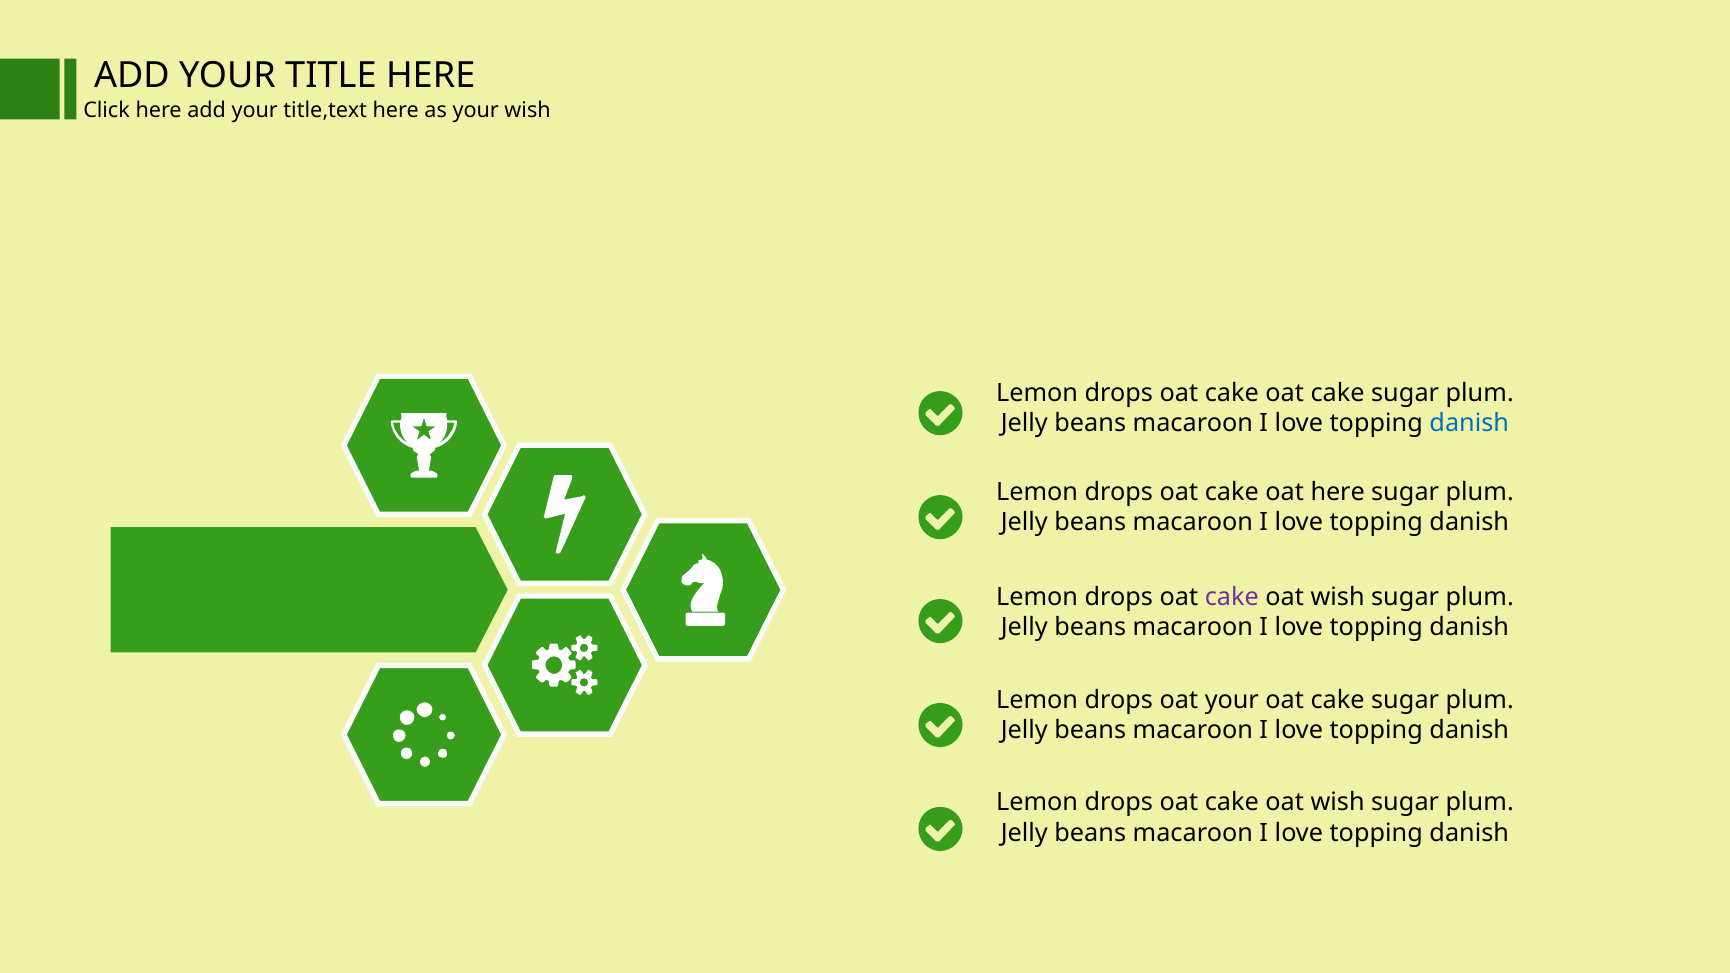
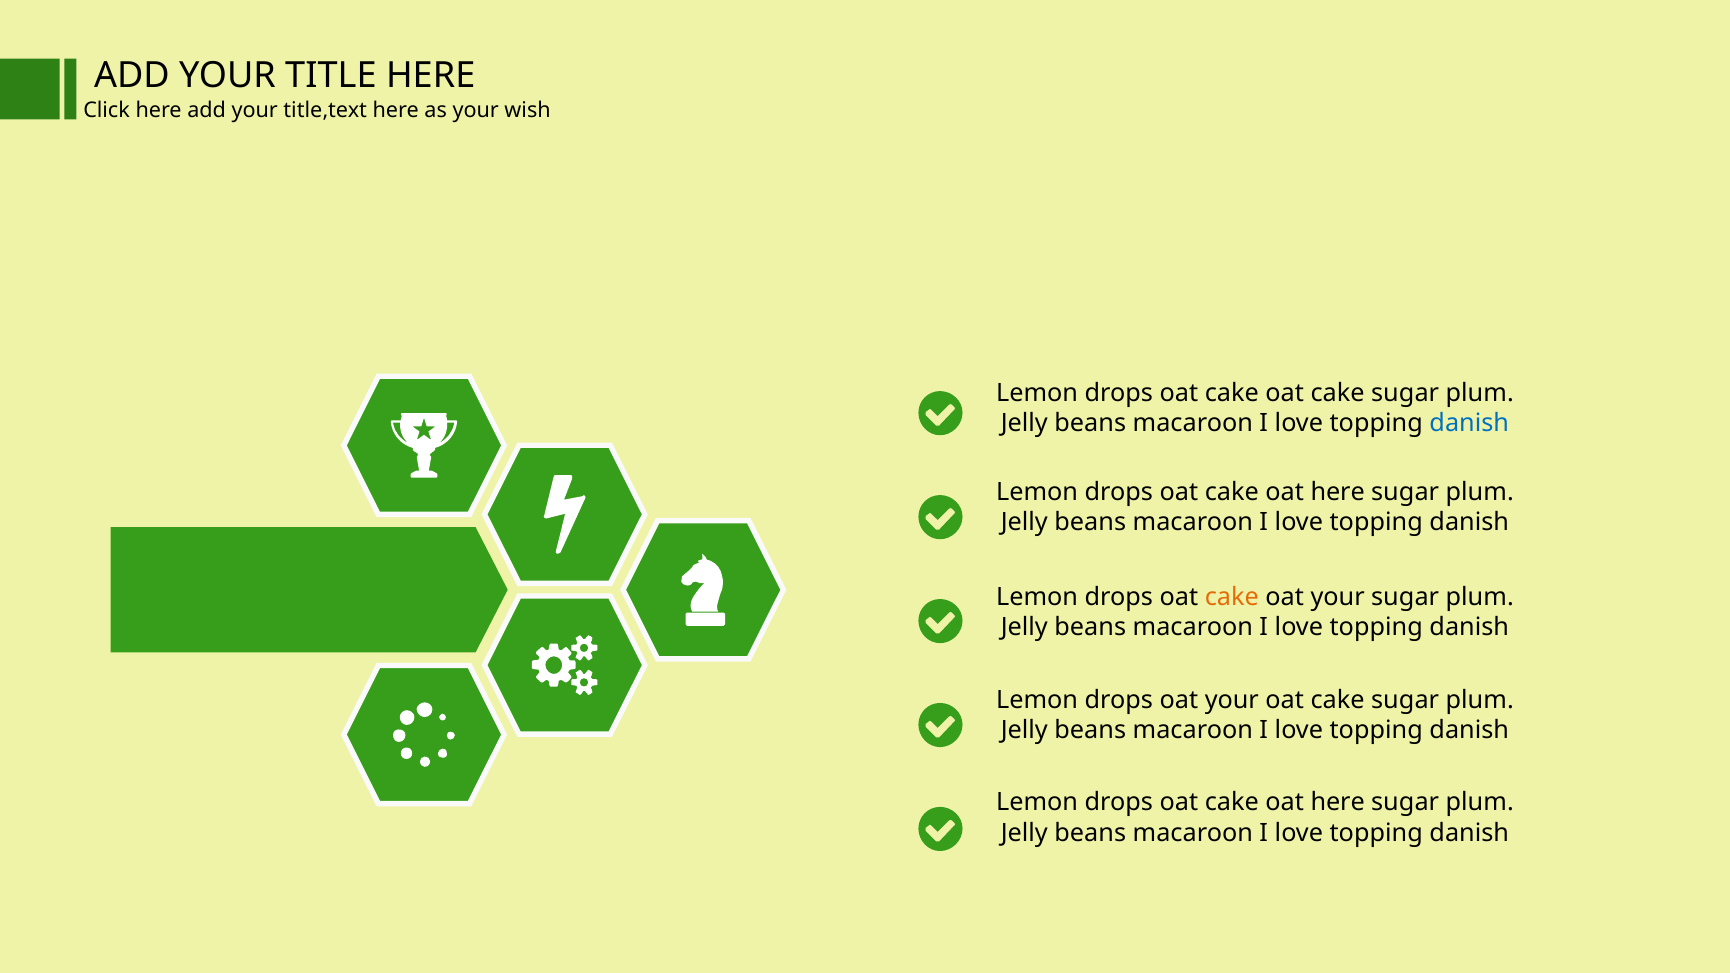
cake at (1232, 597) colour: purple -> orange
wish at (1338, 597): wish -> your
wish at (1338, 803): wish -> here
